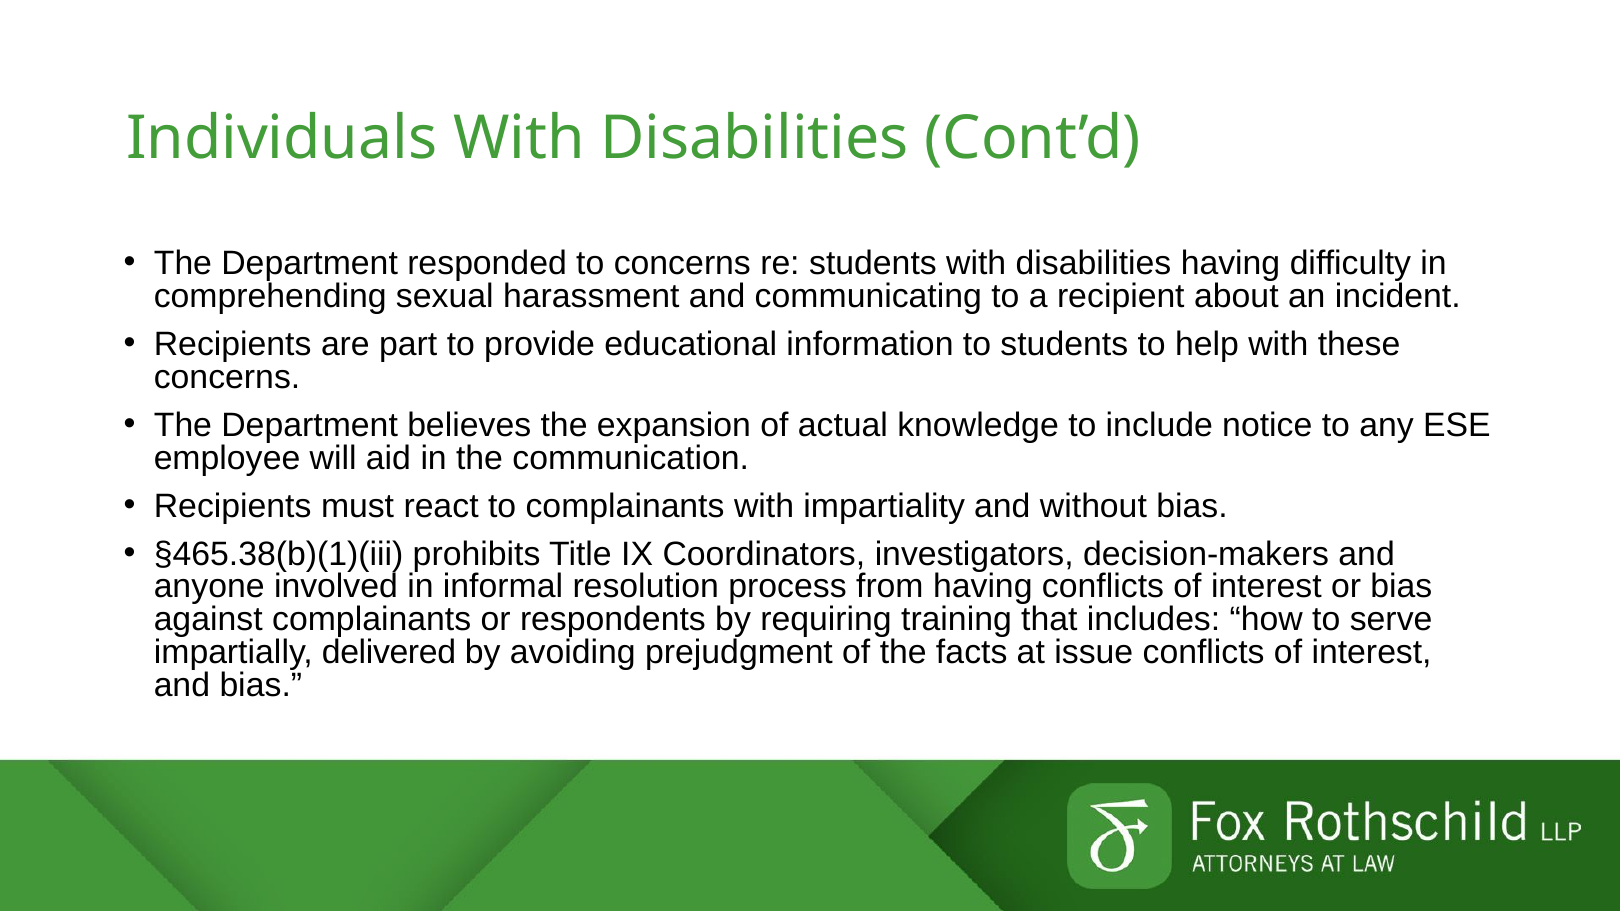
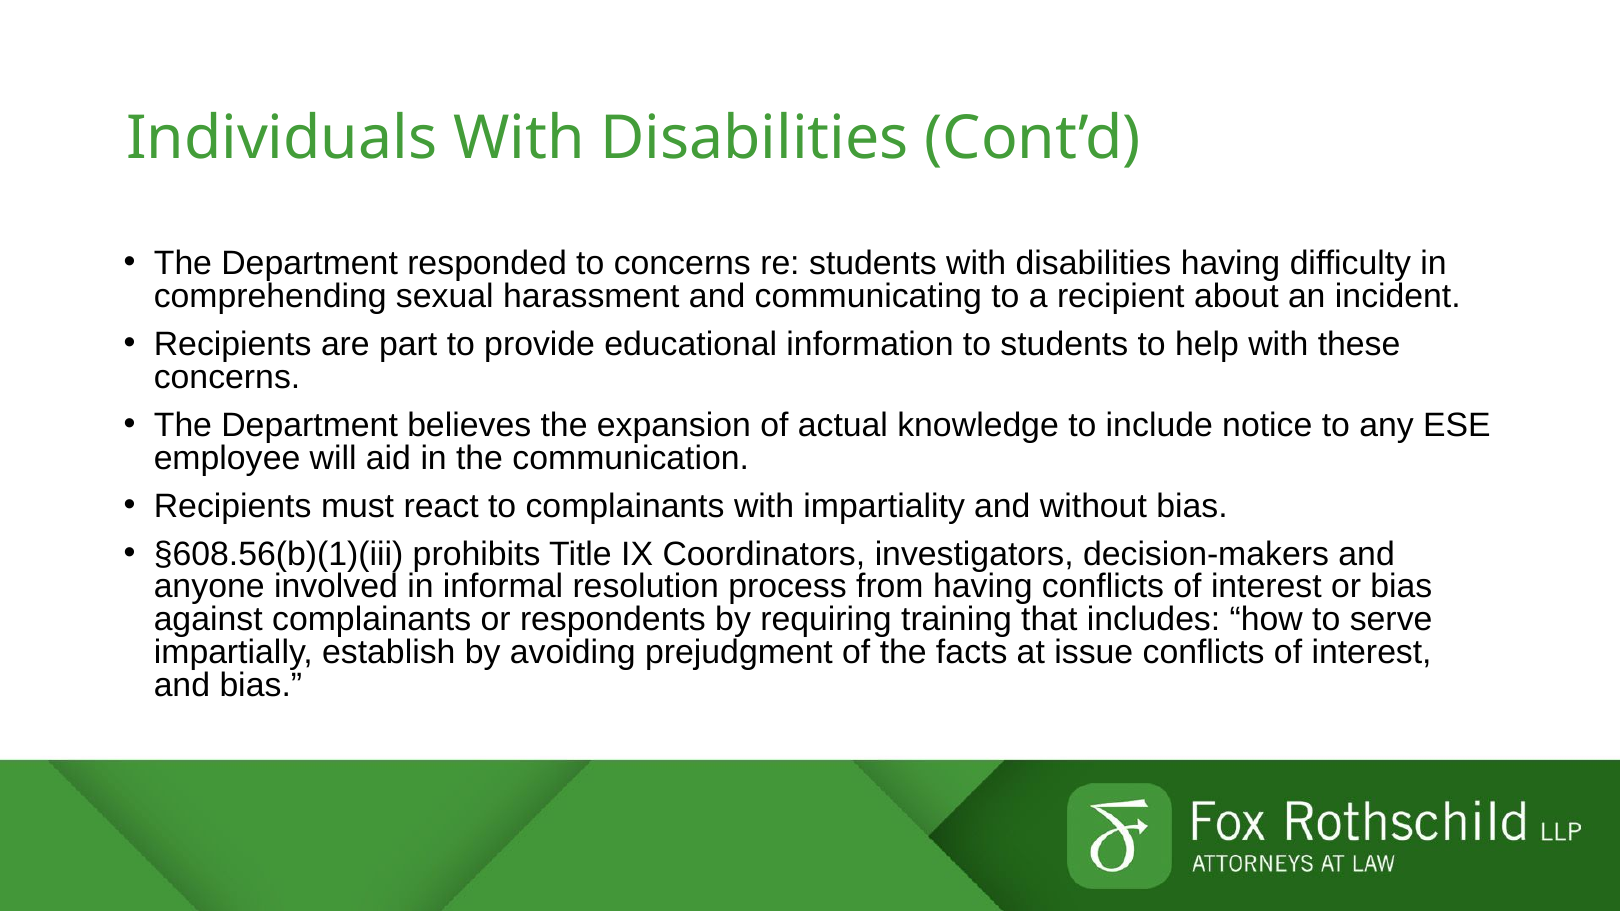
§465.38(b)(1)(iii: §465.38(b)(1)(iii -> §608.56(b)(1)(iii
delivered: delivered -> establish
